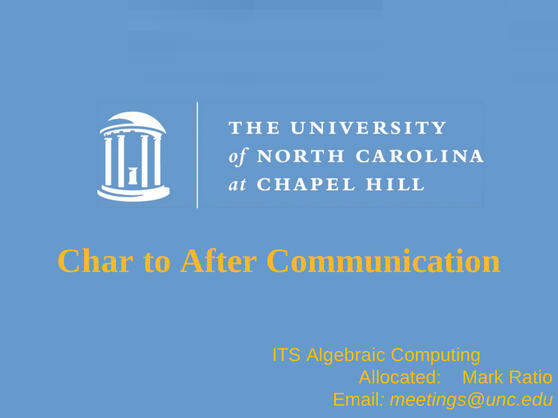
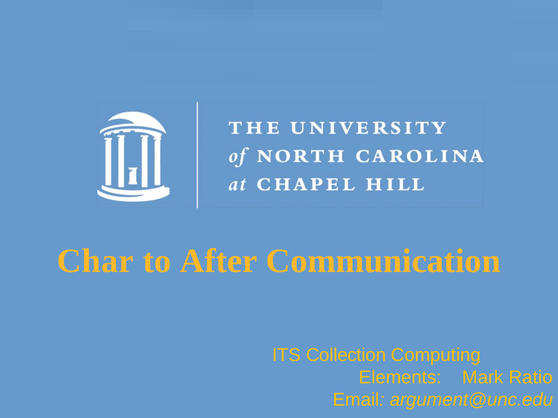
Algebraic: Algebraic -> Collection
Allocated: Allocated -> Elements
meetings@unc.edu: meetings@unc.edu -> argument@unc.edu
